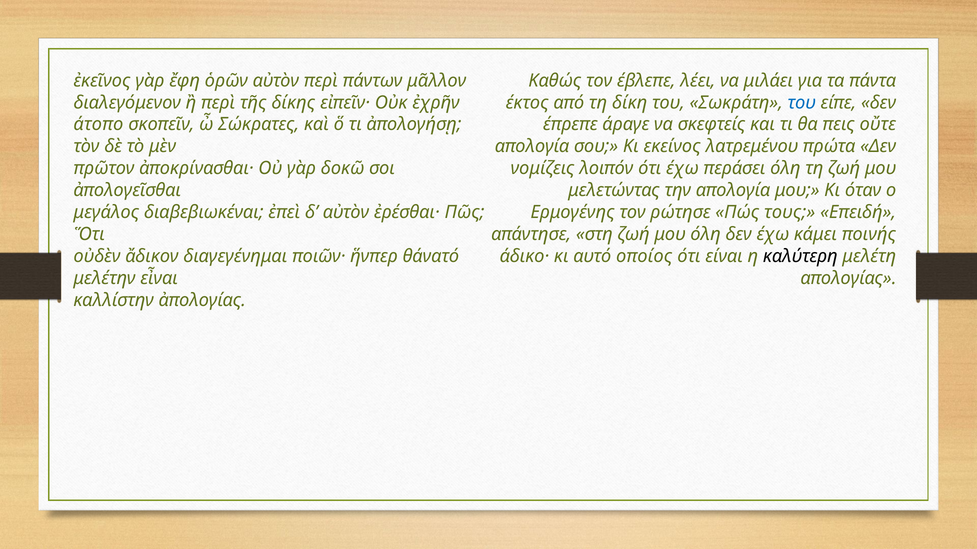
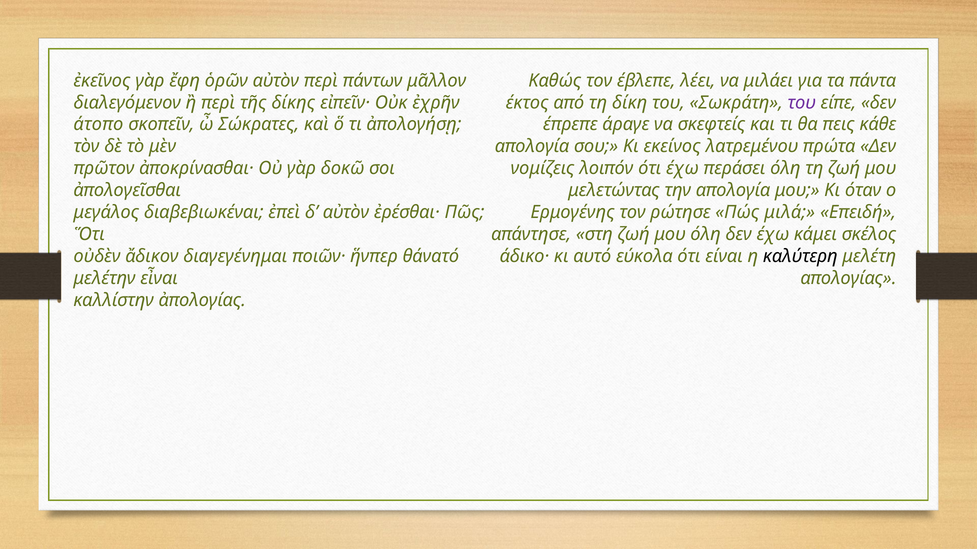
του at (802, 103) colour: blue -> purple
οὔτε: οὔτε -> κάθε
τους: τους -> μιλά
ποινής: ποινής -> σκέλος
οποίος: οποίος -> εύκολα
